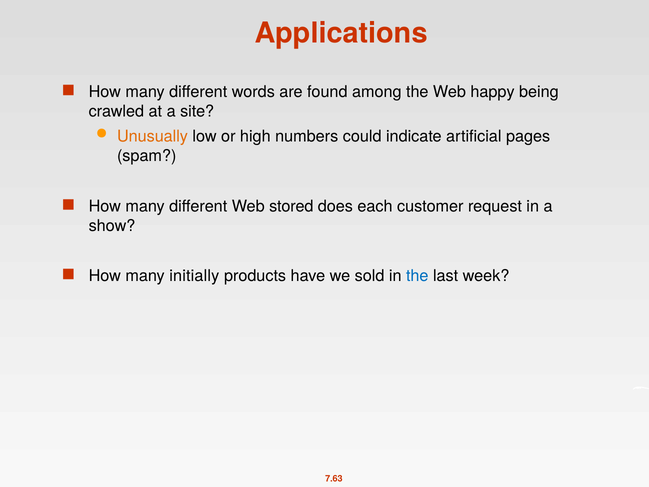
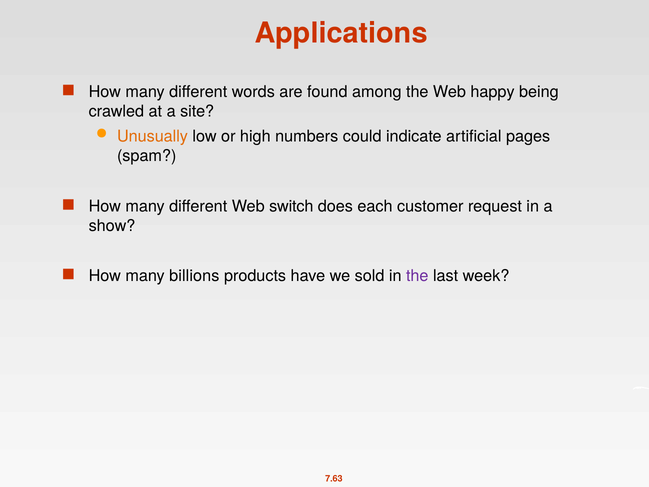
stored: stored -> switch
initially: initially -> billions
the at (417, 276) colour: blue -> purple
